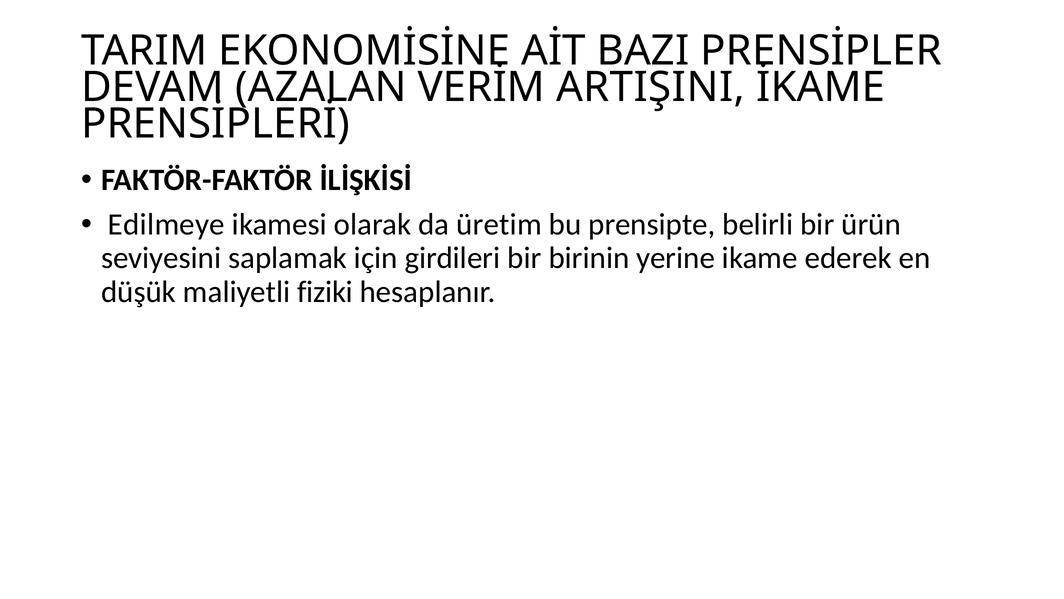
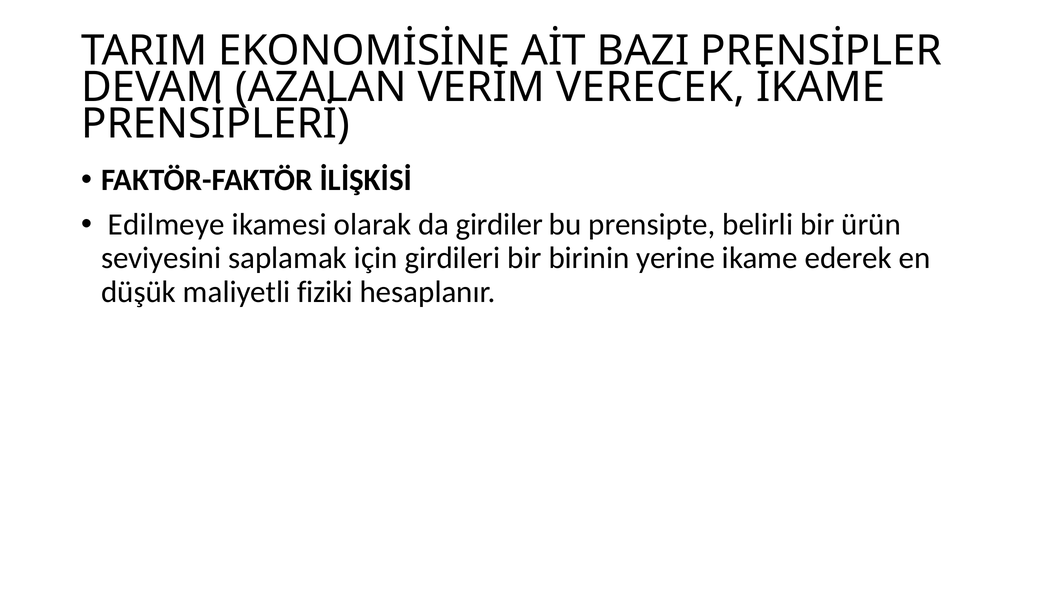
ARTIŞINI: ARTIŞINI -> VERECEK
üretim: üretim -> girdiler
